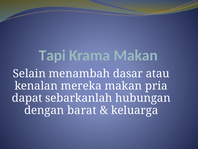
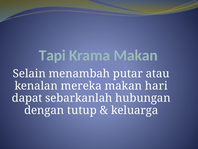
dasar: dasar -> putar
pria: pria -> hari
barat: barat -> tutup
